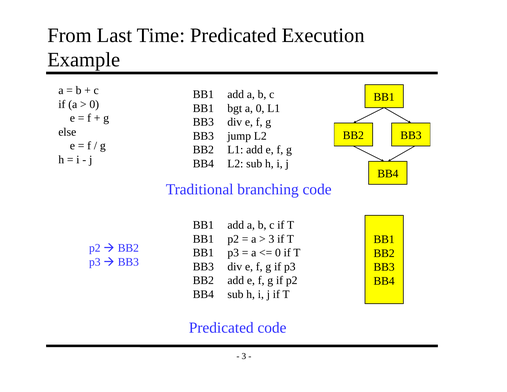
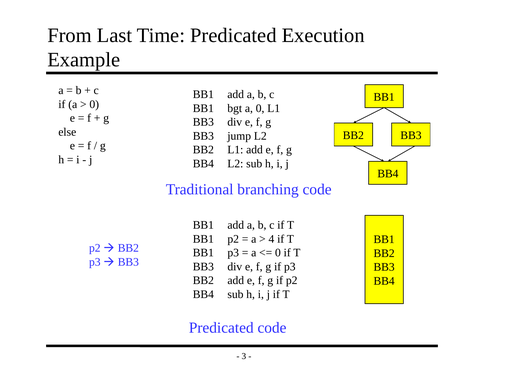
3 at (271, 239): 3 -> 4
